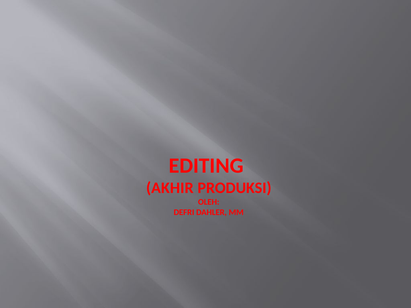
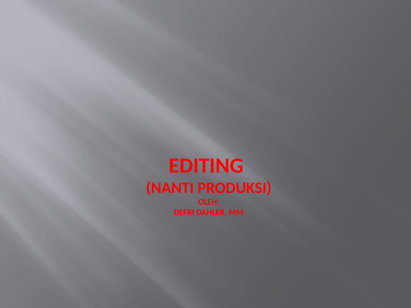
AKHIR: AKHIR -> NANTI
